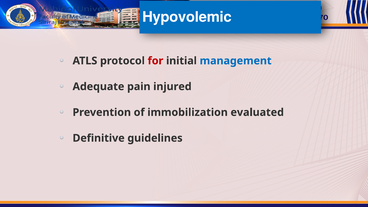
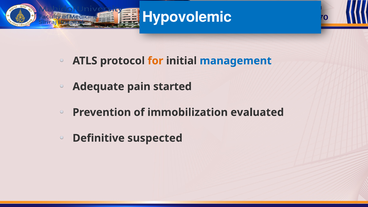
for colour: red -> orange
injured: injured -> started
guidelines: guidelines -> suspected
